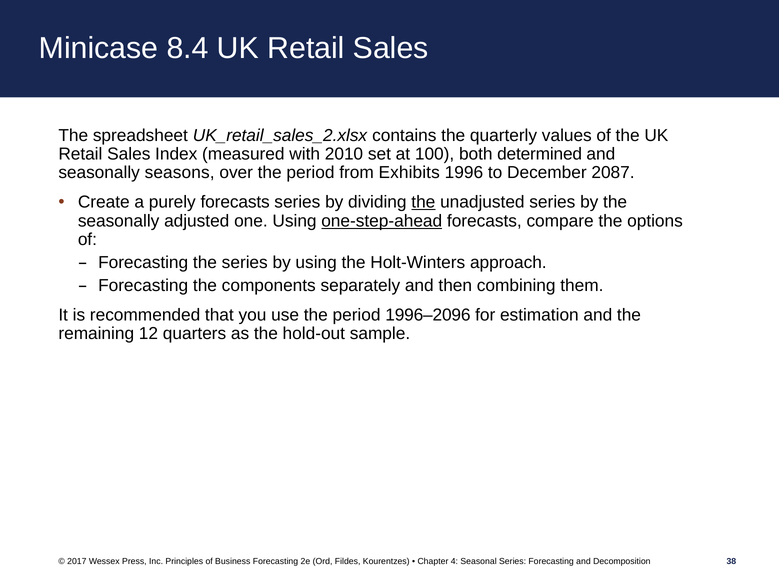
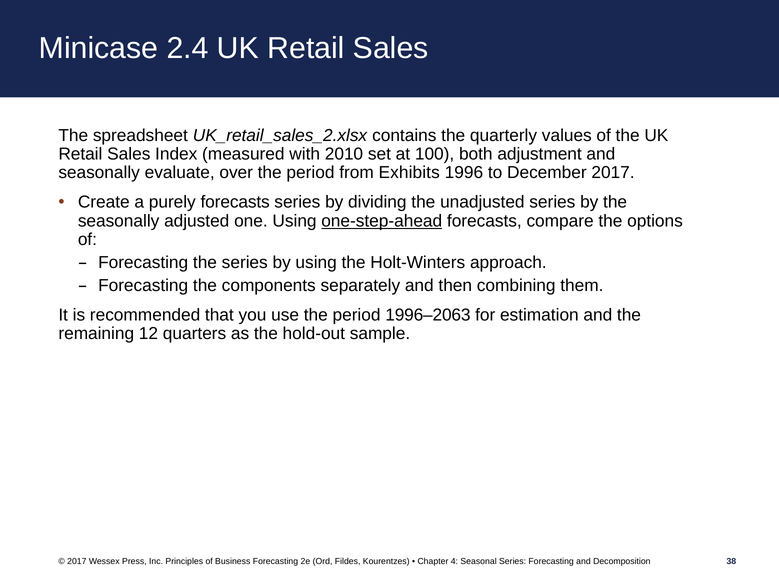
8.4: 8.4 -> 2.4
determined: determined -> adjustment
seasons: seasons -> evaluate
December 2087: 2087 -> 2017
the at (423, 202) underline: present -> none
1996–2096: 1996–2096 -> 1996–2063
